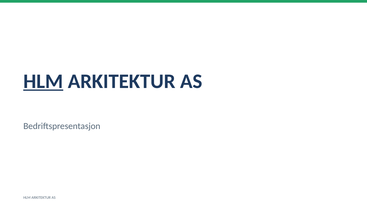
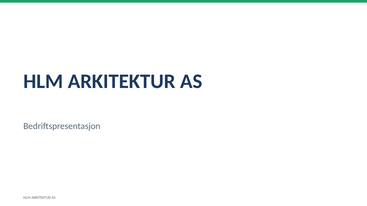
HLM at (43, 81) underline: present -> none
